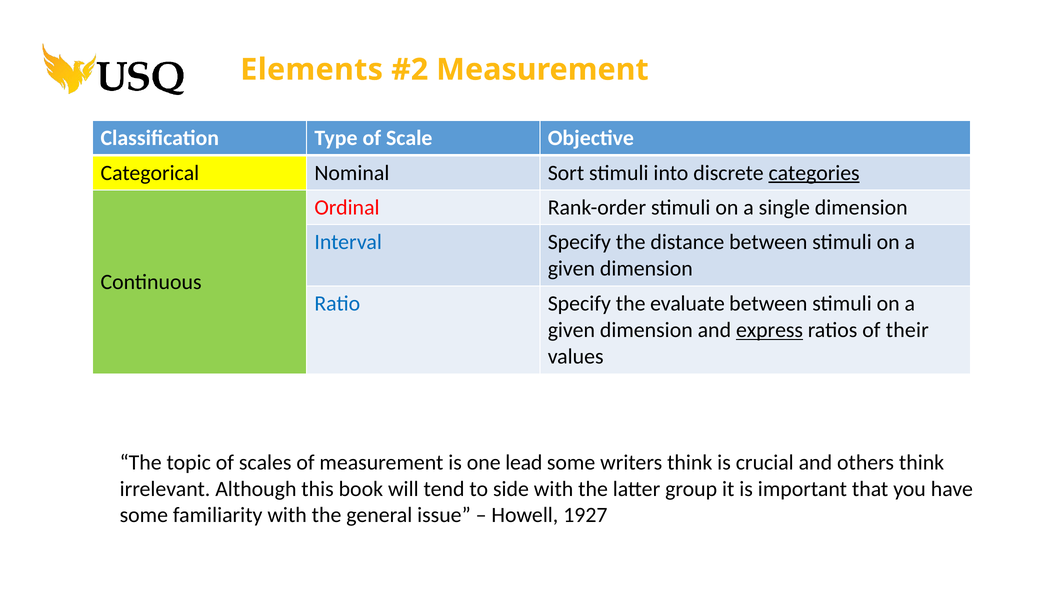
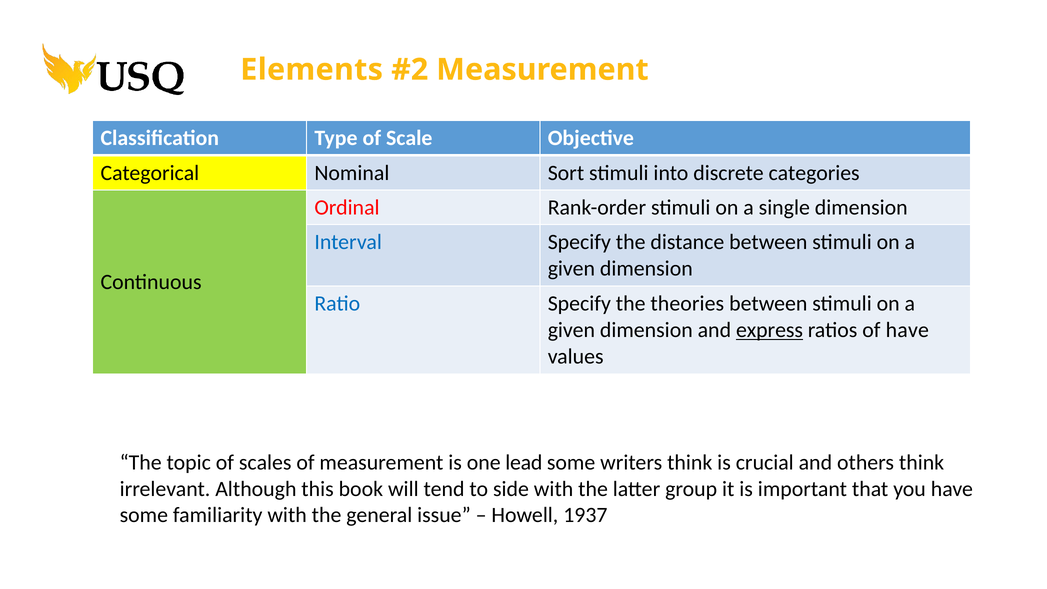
categories underline: present -> none
evaluate: evaluate -> theories
of their: their -> have
1927: 1927 -> 1937
